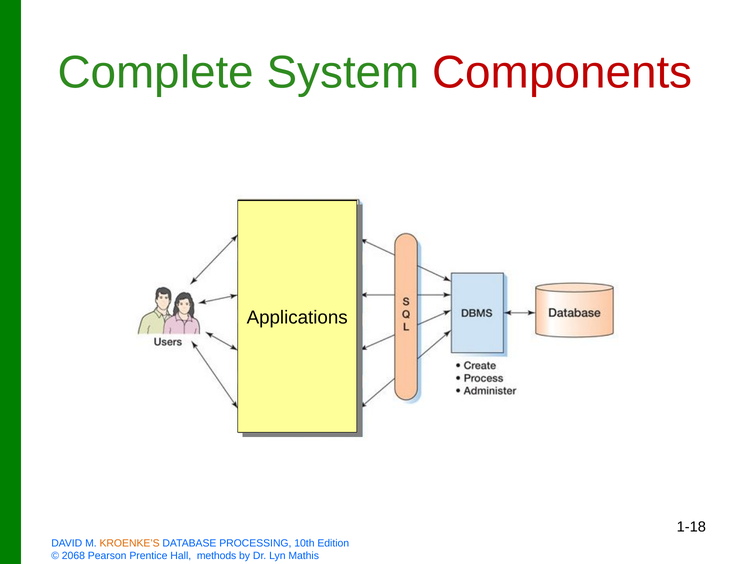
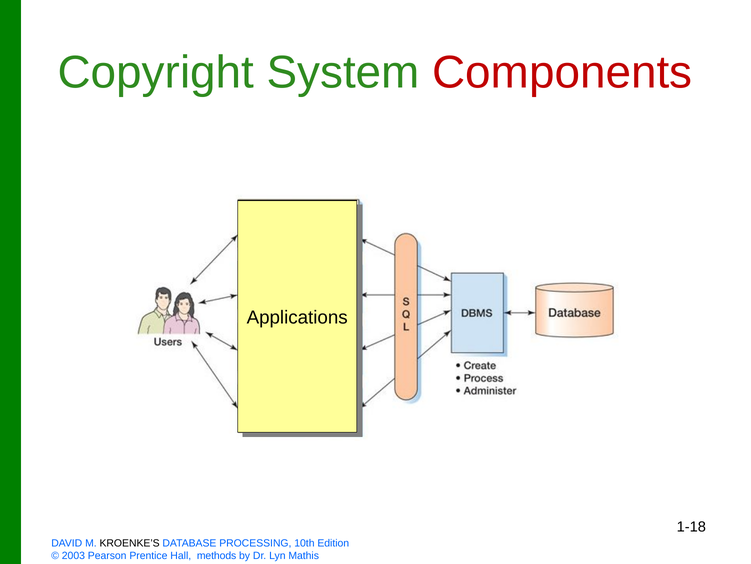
Complete: Complete -> Copyright
KROENKE’S colour: orange -> black
2068: 2068 -> 2003
